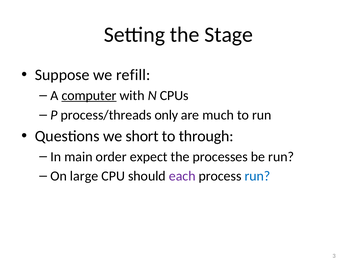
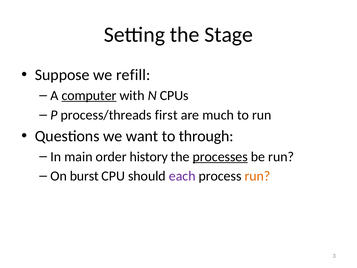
only: only -> first
short: short -> want
expect: expect -> history
processes underline: none -> present
large: large -> burst
run at (257, 176) colour: blue -> orange
